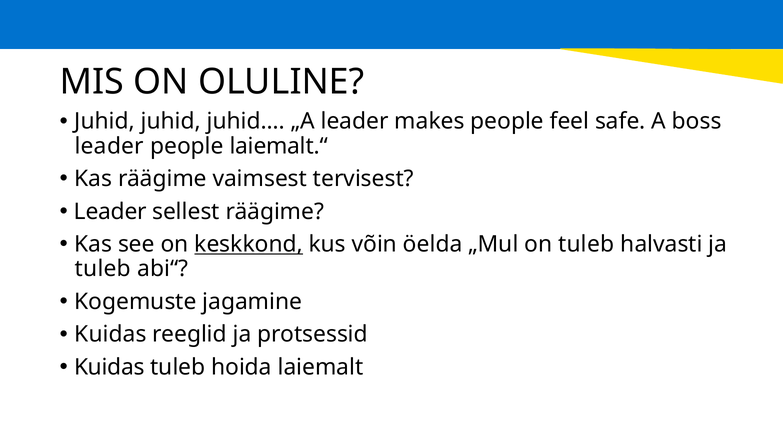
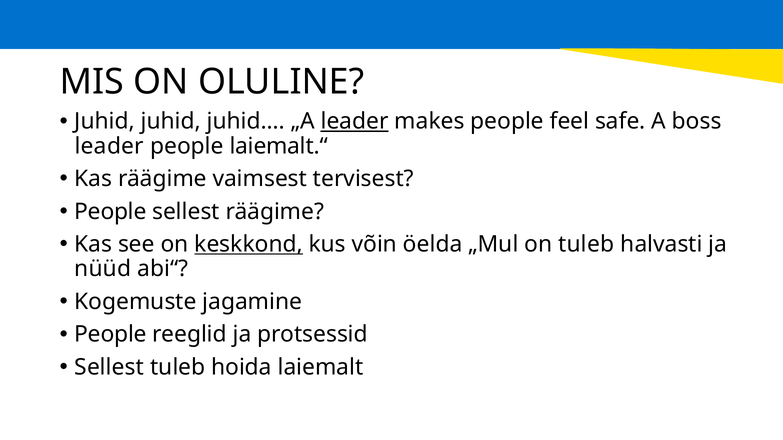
leader at (355, 122) underline: none -> present
Leader at (110, 212): Leader -> People
tuleb at (103, 269): tuleb -> nüüd
Kuidas at (110, 335): Kuidas -> People
Kuidas at (109, 367): Kuidas -> Sellest
